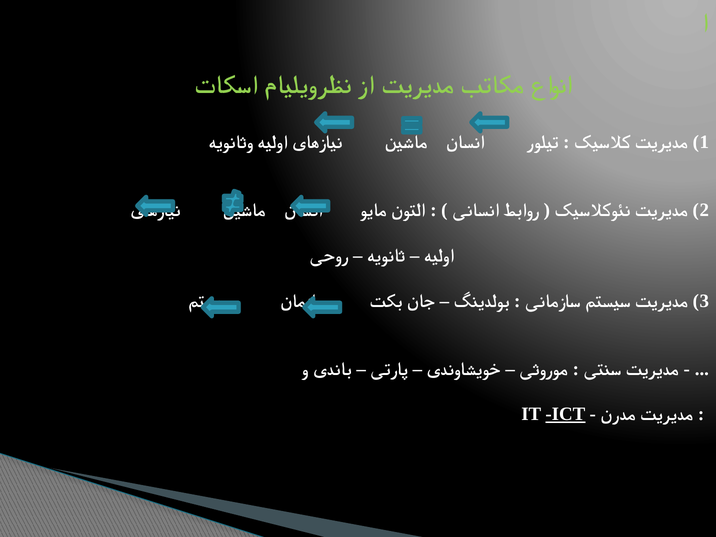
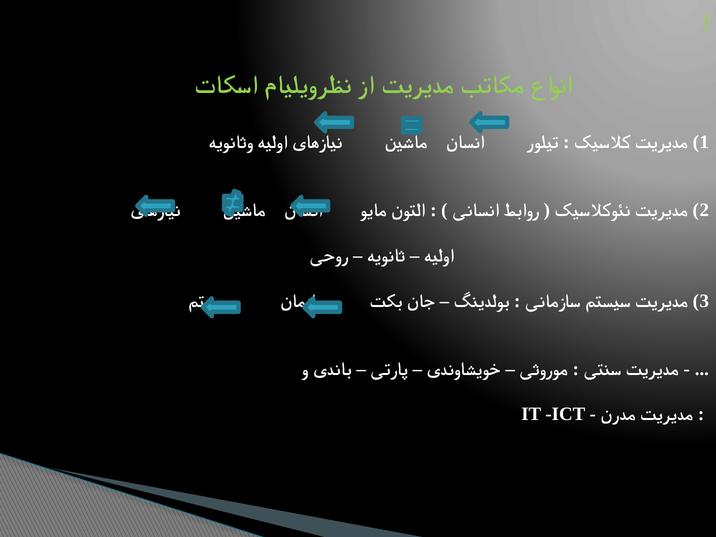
ICT underline: present -> none
